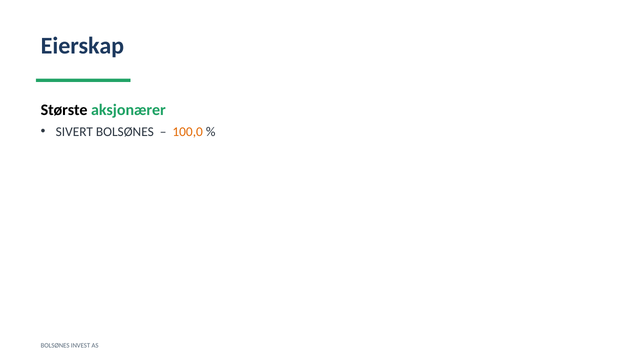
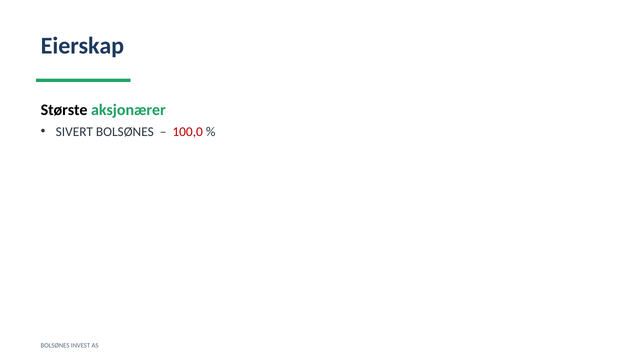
100,0 colour: orange -> red
